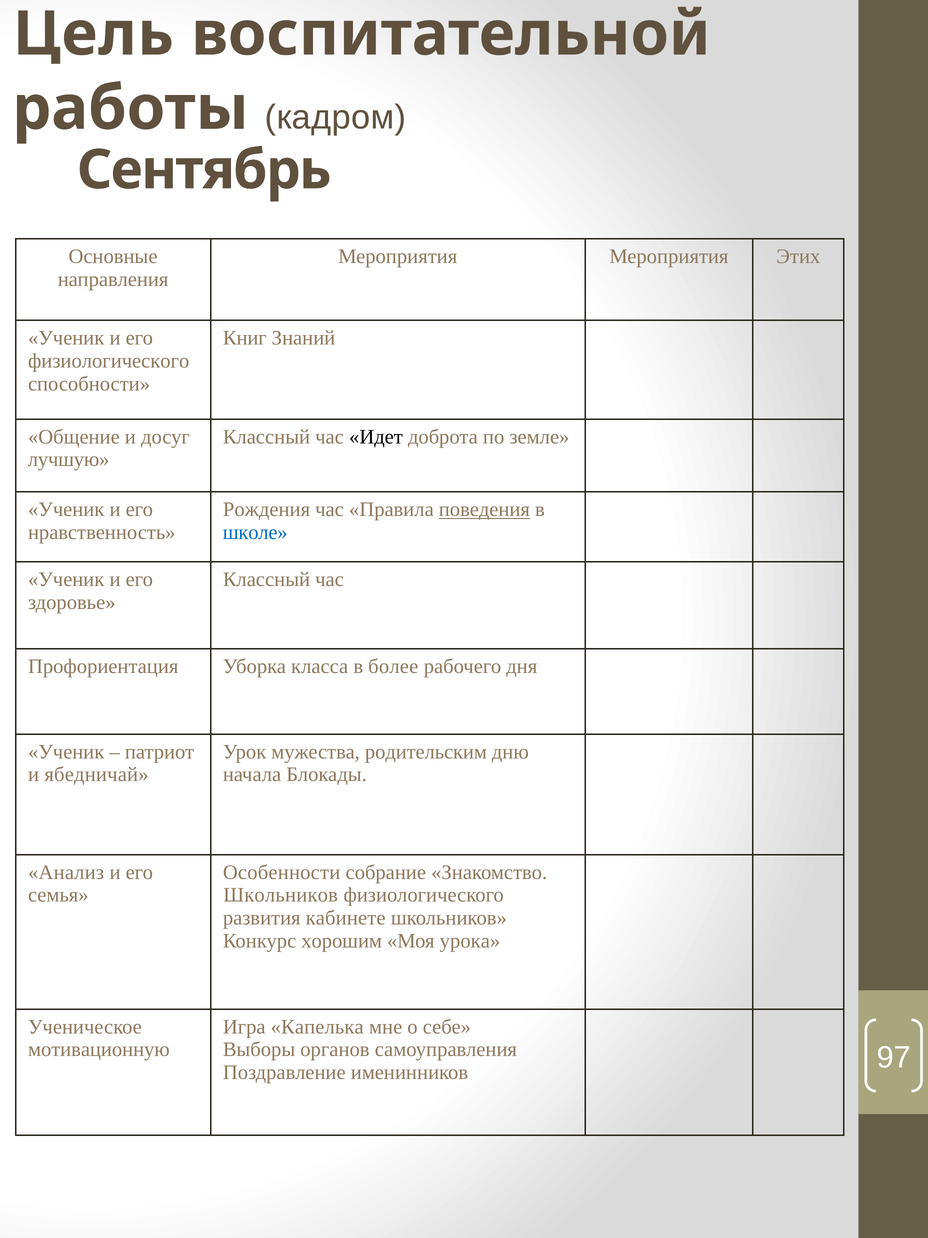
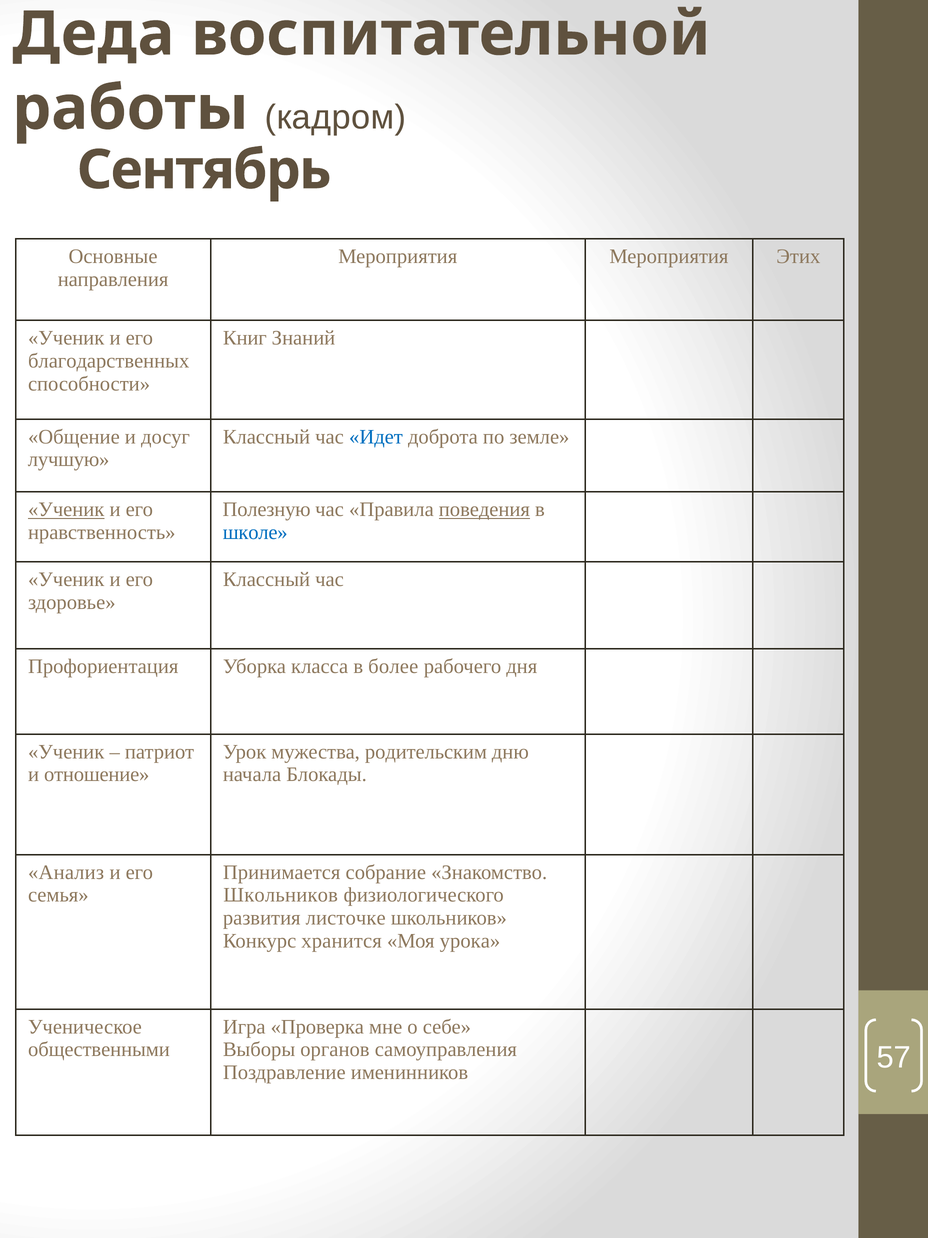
Цель: Цель -> Деда
физиологического at (109, 361): физиологического -> благодарственных
Идет colour: black -> blue
Ученик at (66, 509) underline: none -> present
Рождения: Рождения -> Полезную
ябедничай: ябедничай -> отношение
Особенности: Особенности -> Принимается
кабинете: кабинете -> листочке
хорошим: хорошим -> хранится
Капелька: Капелька -> Проверка
мотивационную: мотивационную -> общественными
97: 97 -> 57
